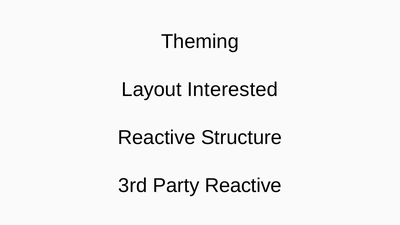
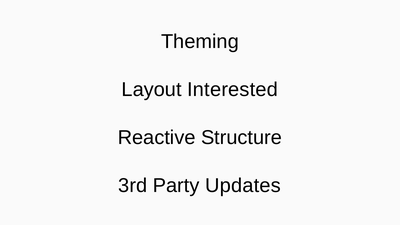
Party Reactive: Reactive -> Updates
